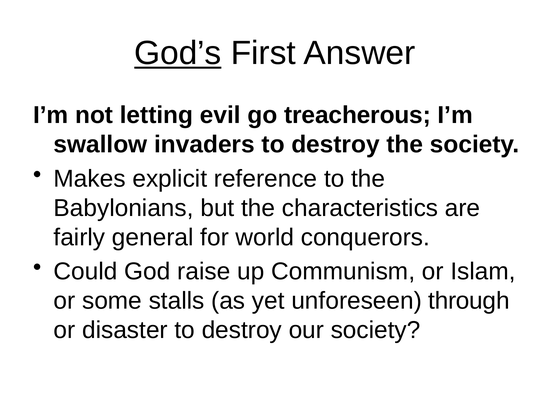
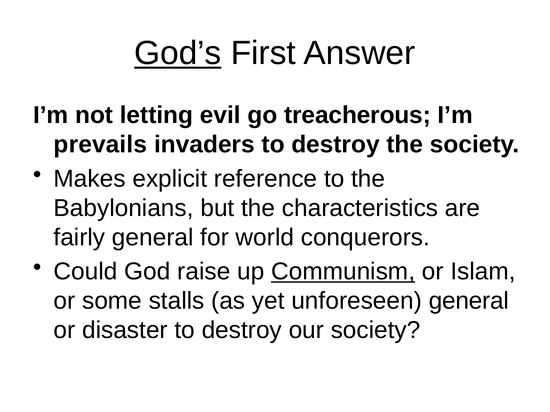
swallow: swallow -> prevails
Communism underline: none -> present
unforeseen through: through -> general
